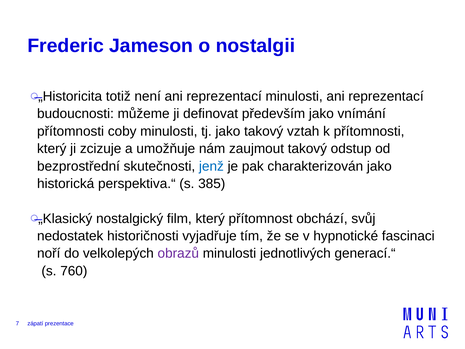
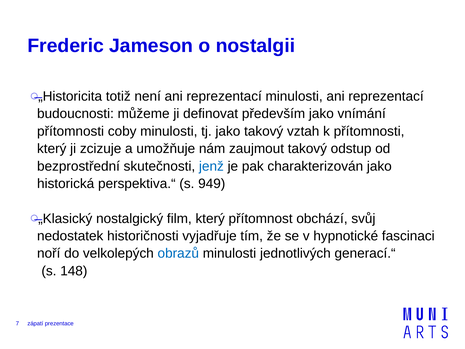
385: 385 -> 949
obrazů colour: purple -> blue
760: 760 -> 148
